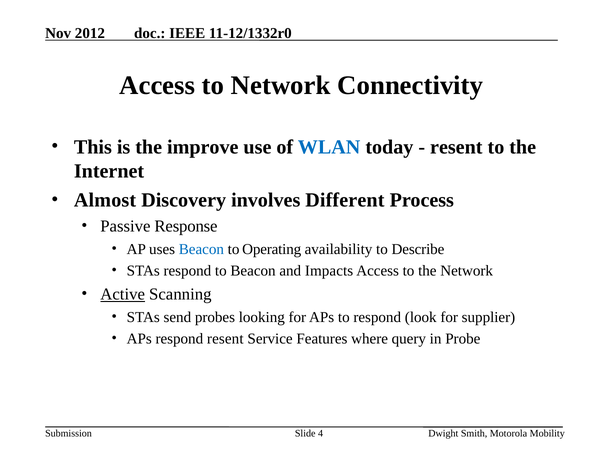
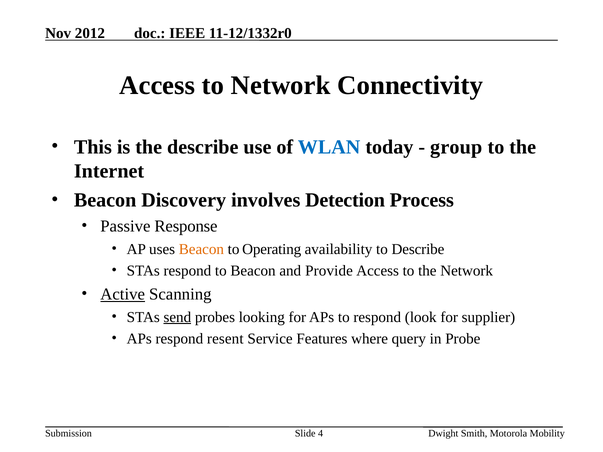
the improve: improve -> describe
resent at (456, 147): resent -> group
Almost at (105, 200): Almost -> Beacon
Different: Different -> Detection
Beacon at (201, 249) colour: blue -> orange
Impacts: Impacts -> Provide
send underline: none -> present
